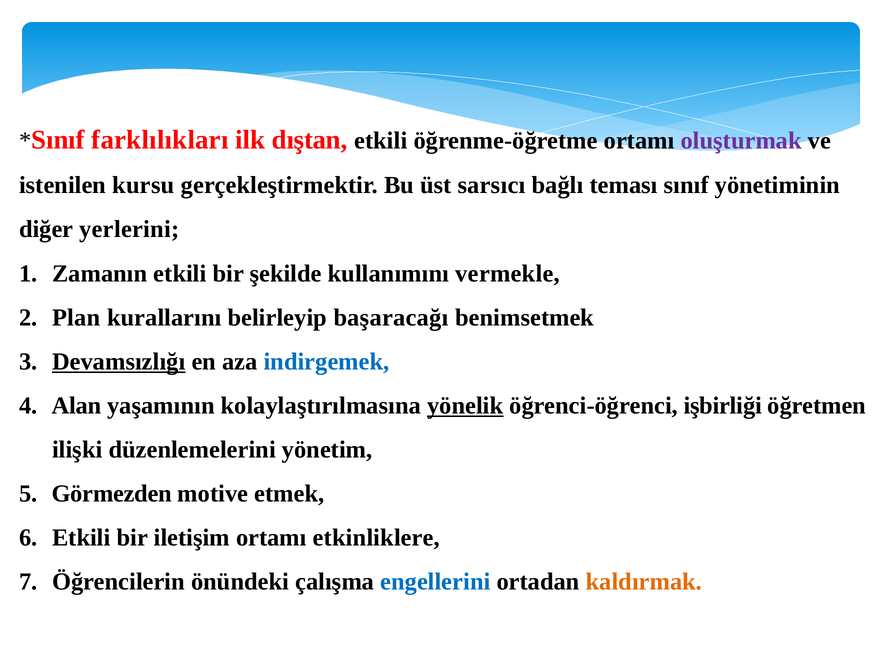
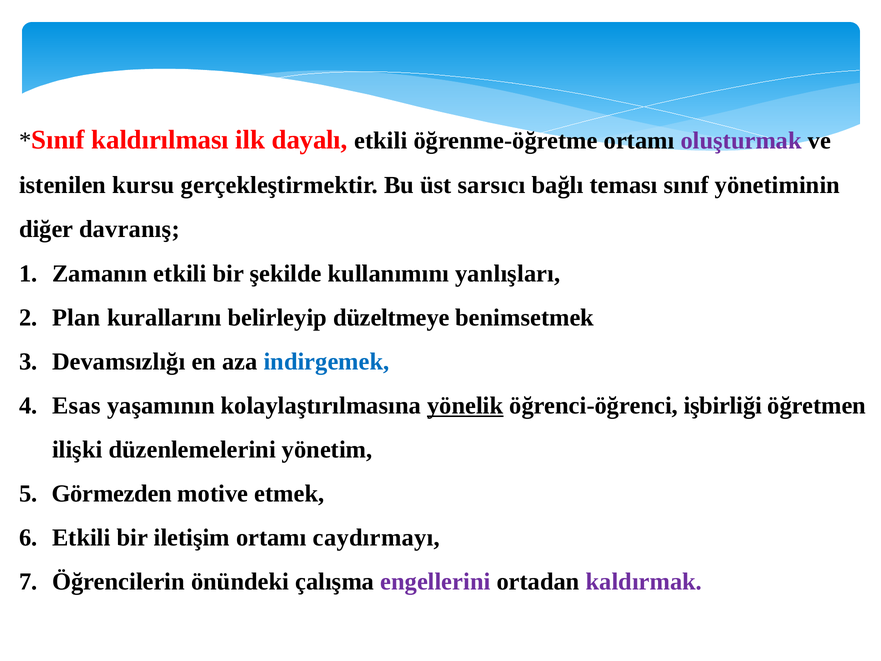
farklılıkları: farklılıkları -> kaldırılması
dıştan: dıştan -> dayalı
yerlerini: yerlerini -> davranış
vermekle: vermekle -> yanlışları
başaracağı: başaracağı -> düzeltmeye
Devamsızlığı underline: present -> none
Alan: Alan -> Esas
etkinliklere: etkinliklere -> caydırmayı
engellerini colour: blue -> purple
kaldırmak colour: orange -> purple
